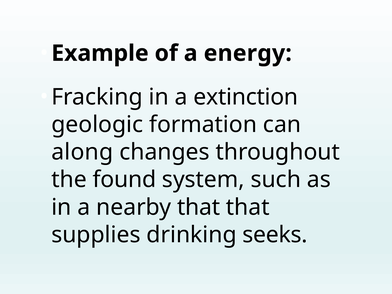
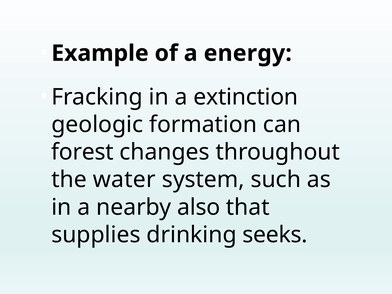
along: along -> forest
found: found -> water
nearby that: that -> also
